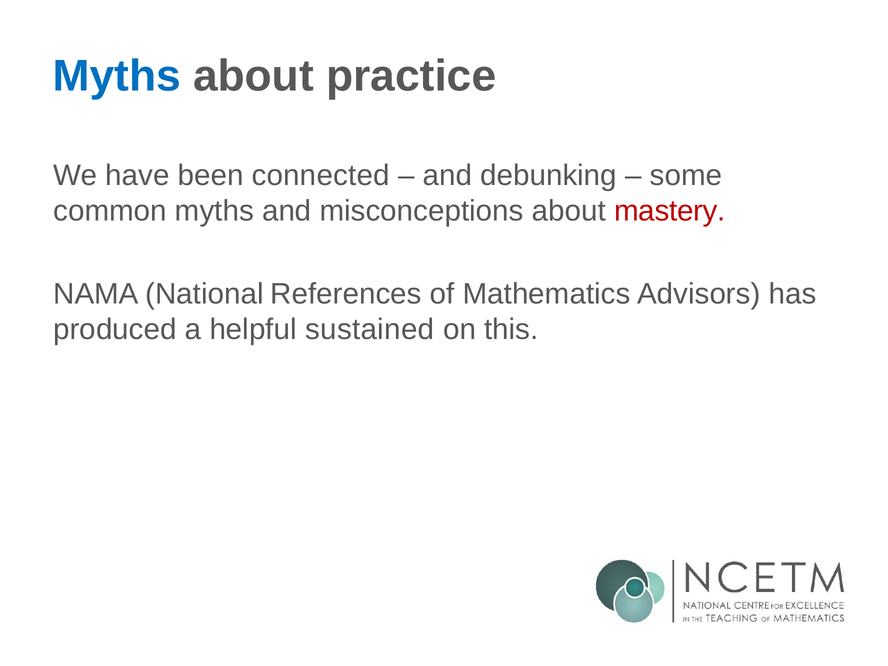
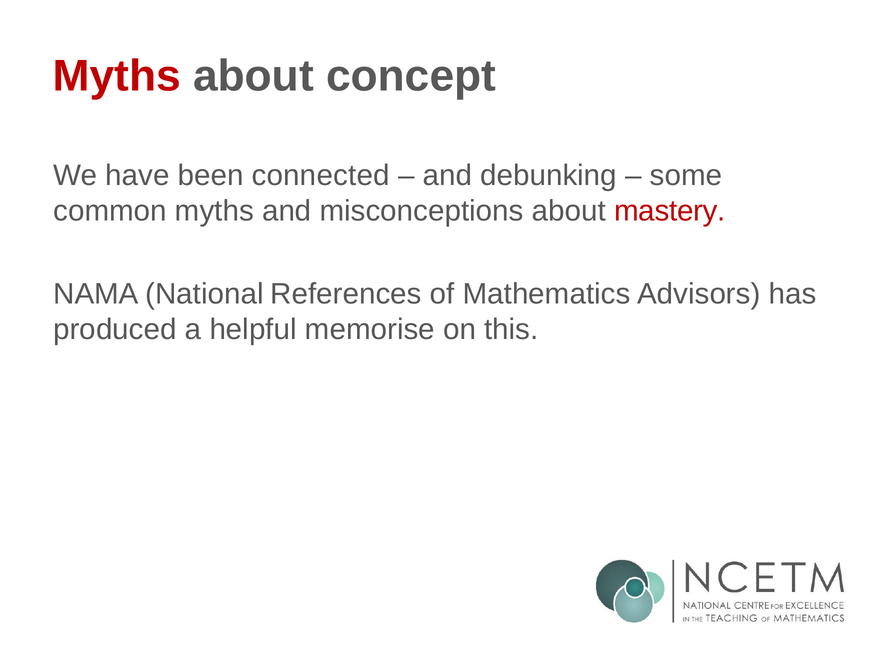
Myths at (117, 76) colour: blue -> red
practice: practice -> concept
sustained: sustained -> memorise
